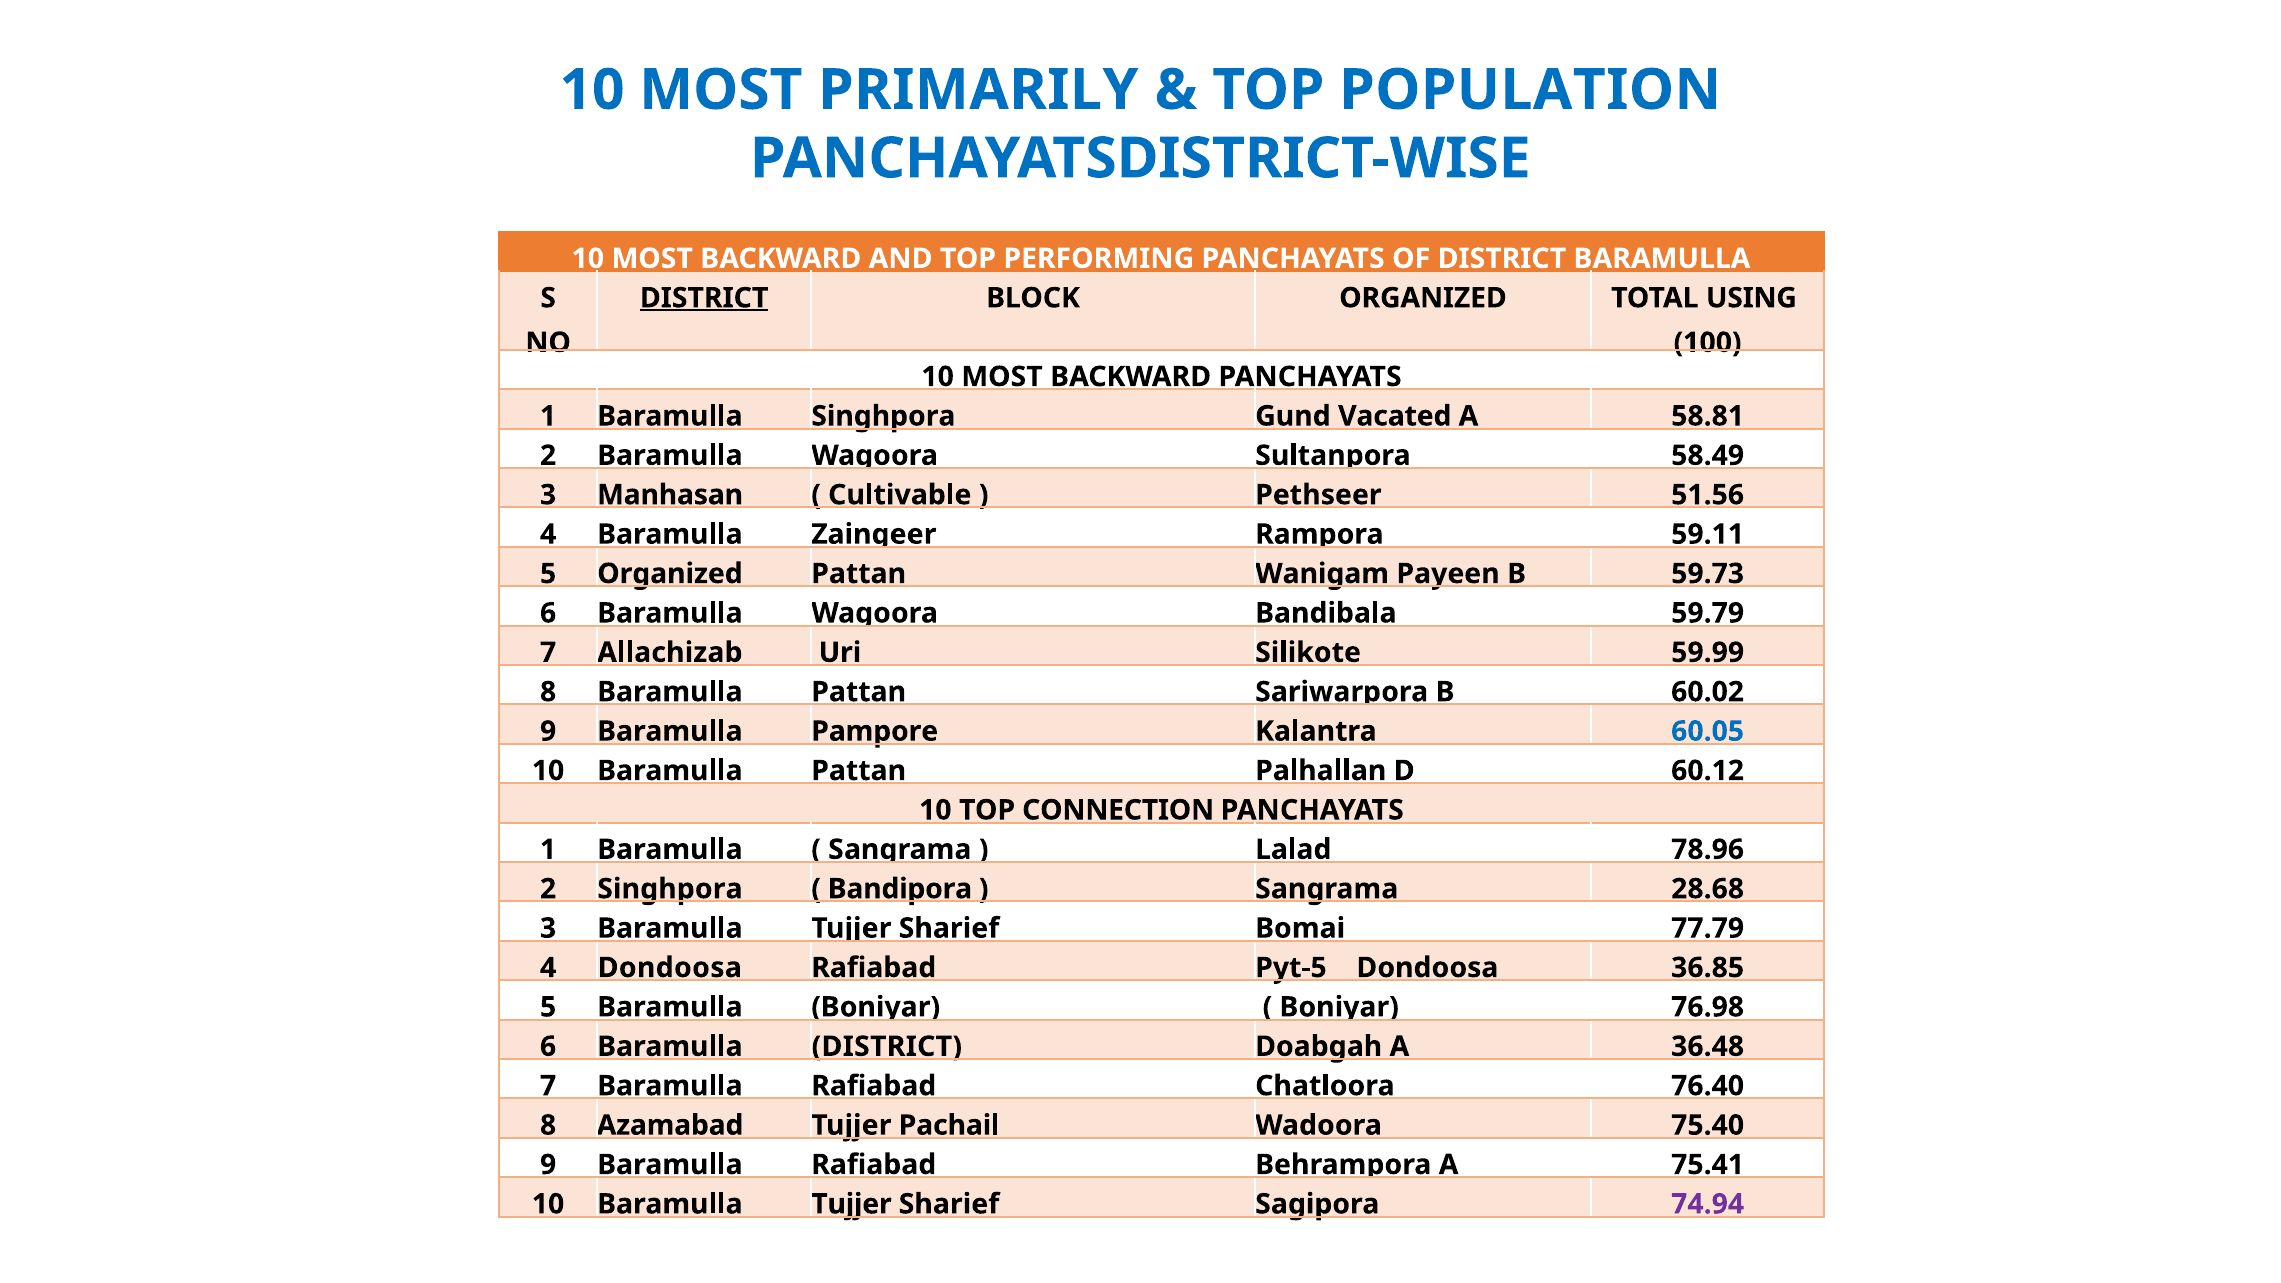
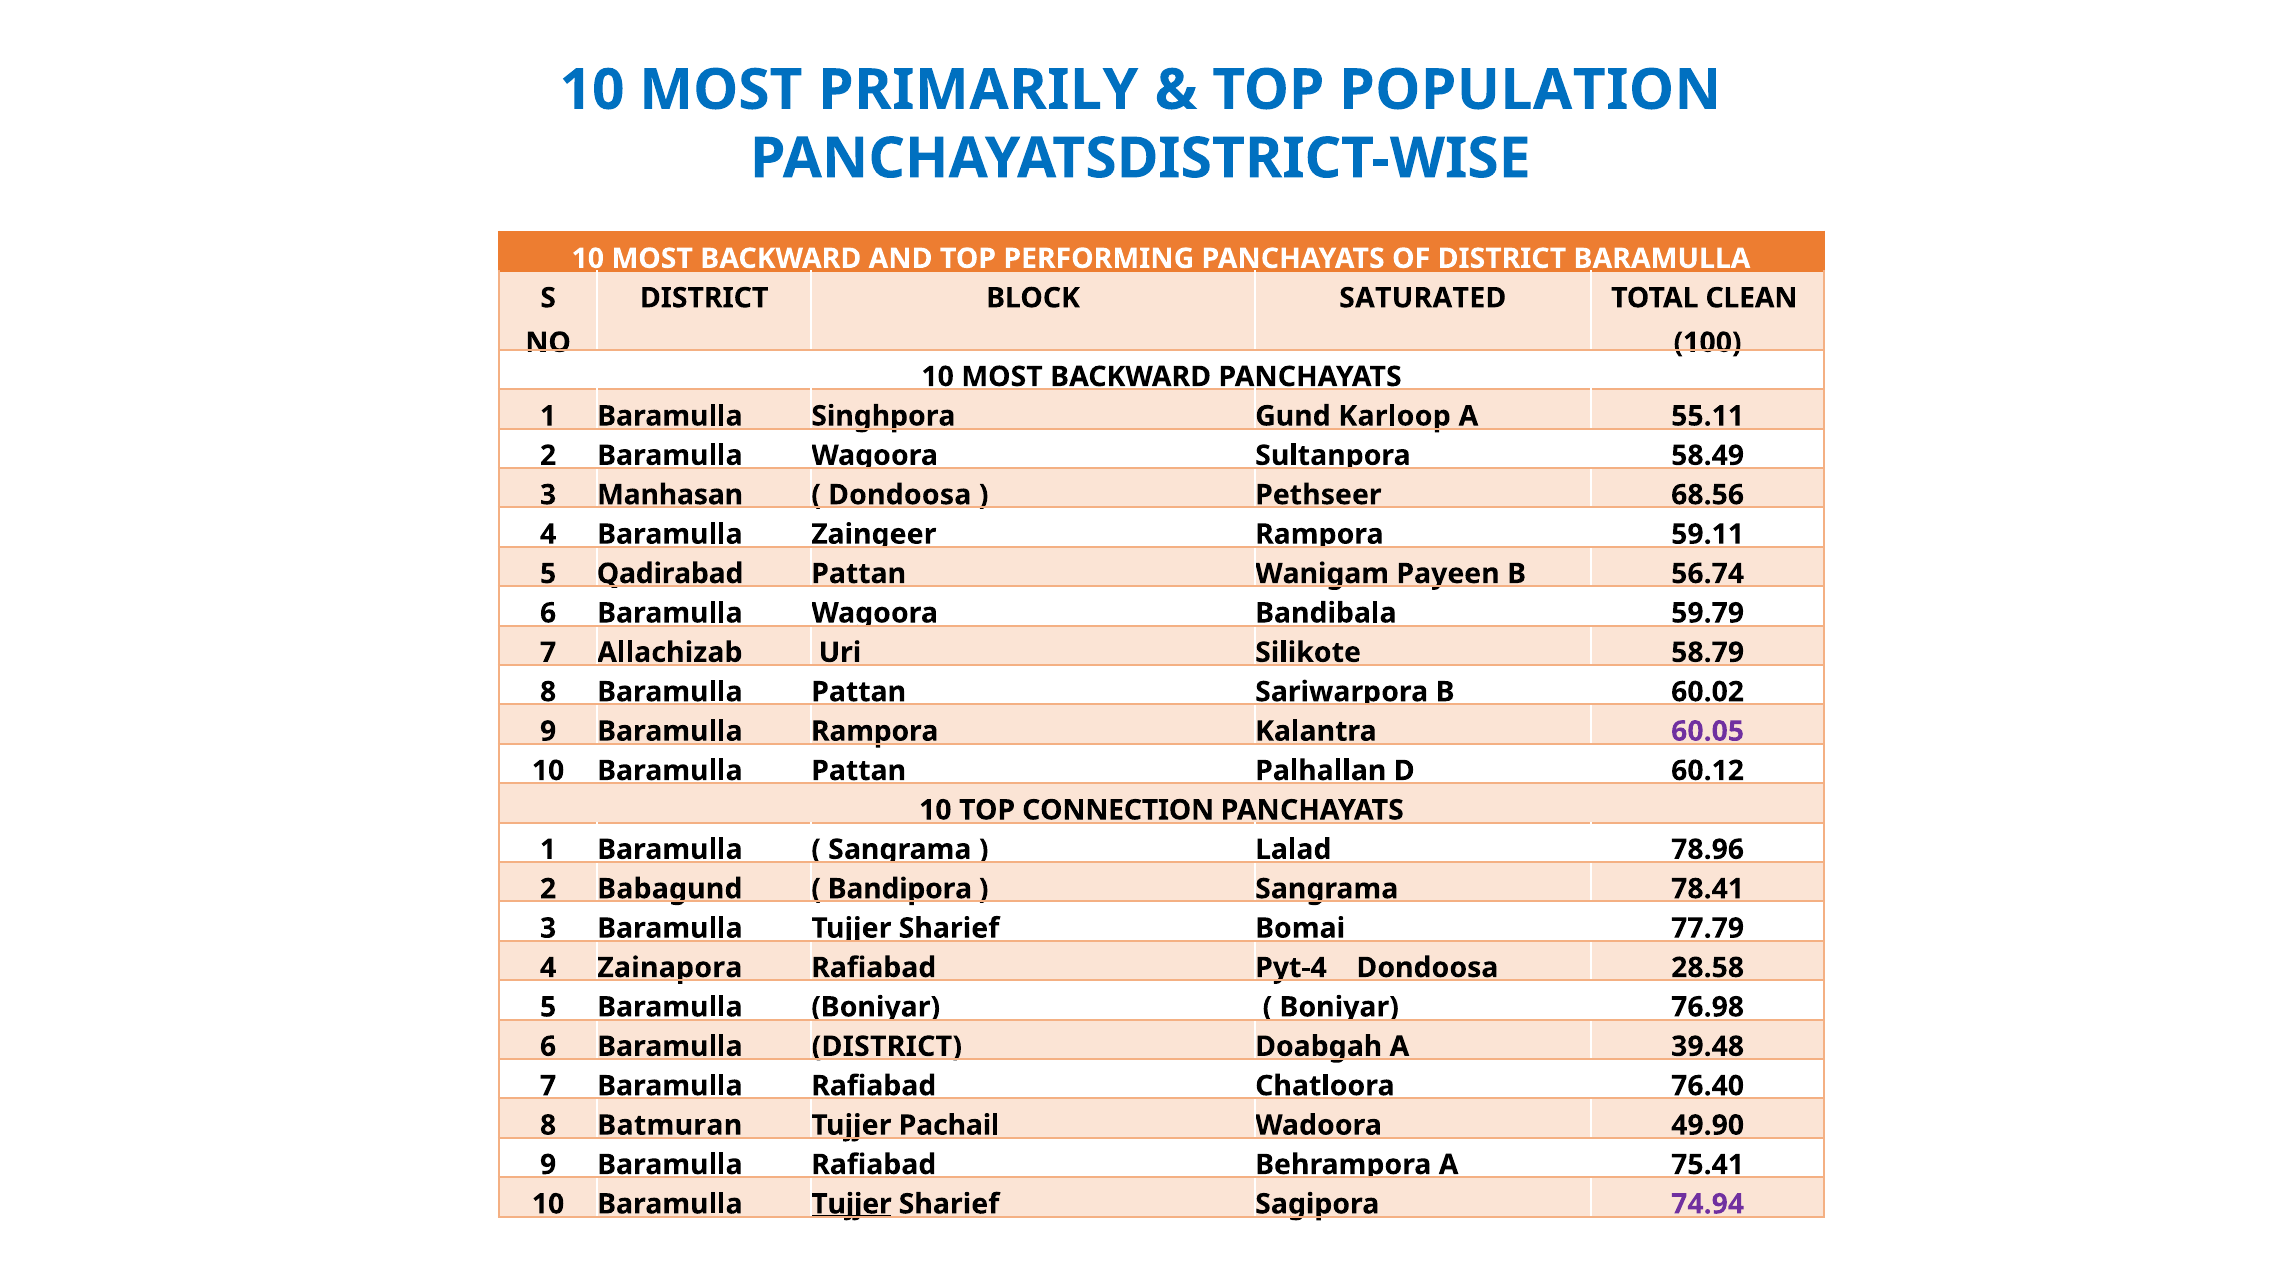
DISTRICT at (704, 298) underline: present -> none
BLOCK ORGANIZED: ORGANIZED -> SATURATED
USING: USING -> CLEAN
Vacated: Vacated -> Karloop
58.81: 58.81 -> 55.11
Cultivable at (900, 495): Cultivable -> Dondoosa
51.56: 51.56 -> 68.56
5 Organized: Organized -> Qadirabad
59.73: 59.73 -> 56.74
59.99: 59.99 -> 58.79
Baramulla Pampore: Pampore -> Rampora
60.05 colour: blue -> purple
2 Singhpora: Singhpora -> Babagund
28.68: 28.68 -> 78.41
4 Dondoosa: Dondoosa -> Zainapora
Pyt-5: Pyt-5 -> Pyt-4
36.85: 36.85 -> 28.58
36.48: 36.48 -> 39.48
Azamabad: Azamabad -> Batmuran
75.40: 75.40 -> 49.90
Tujjer at (851, 1204) underline: none -> present
